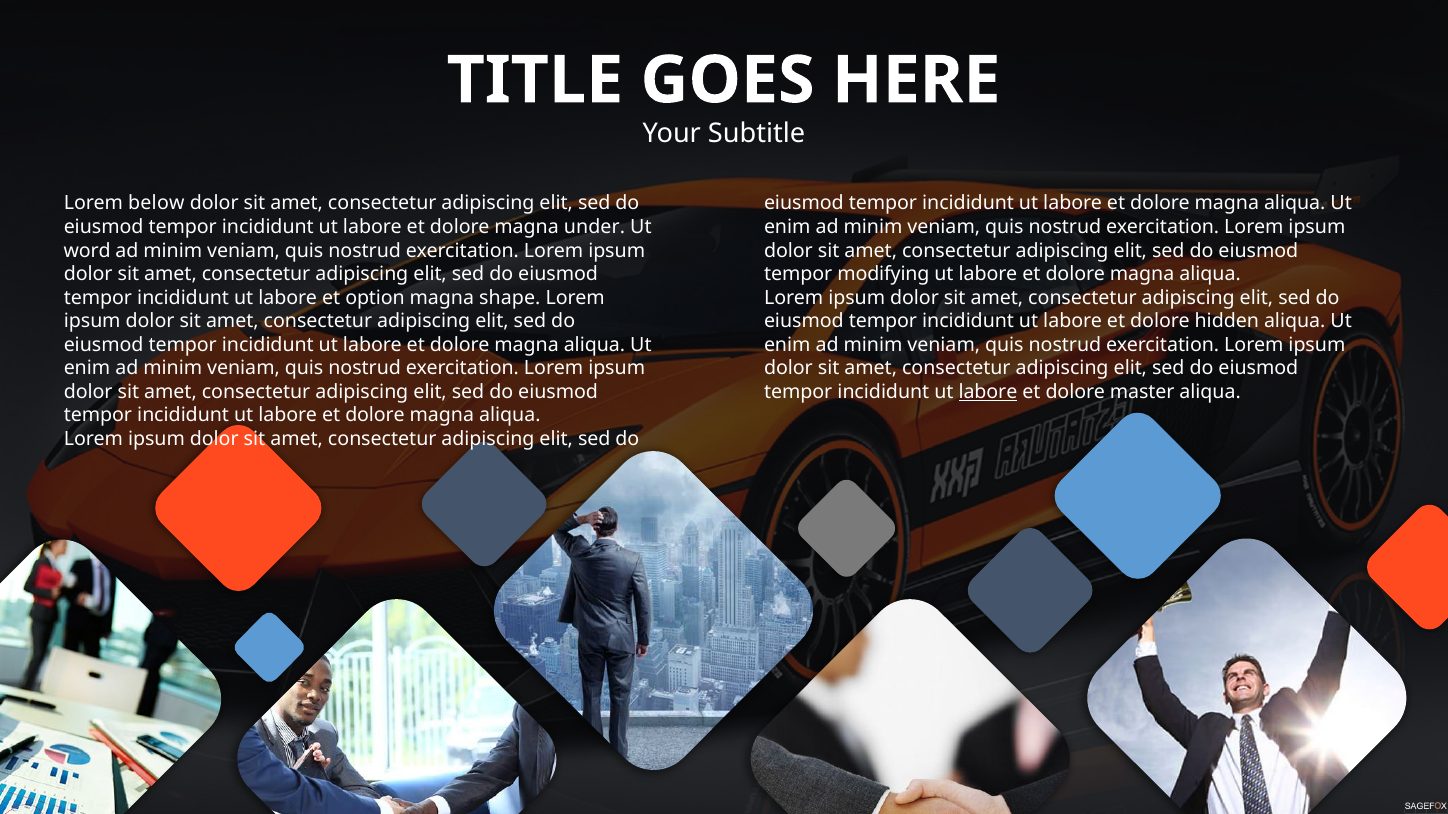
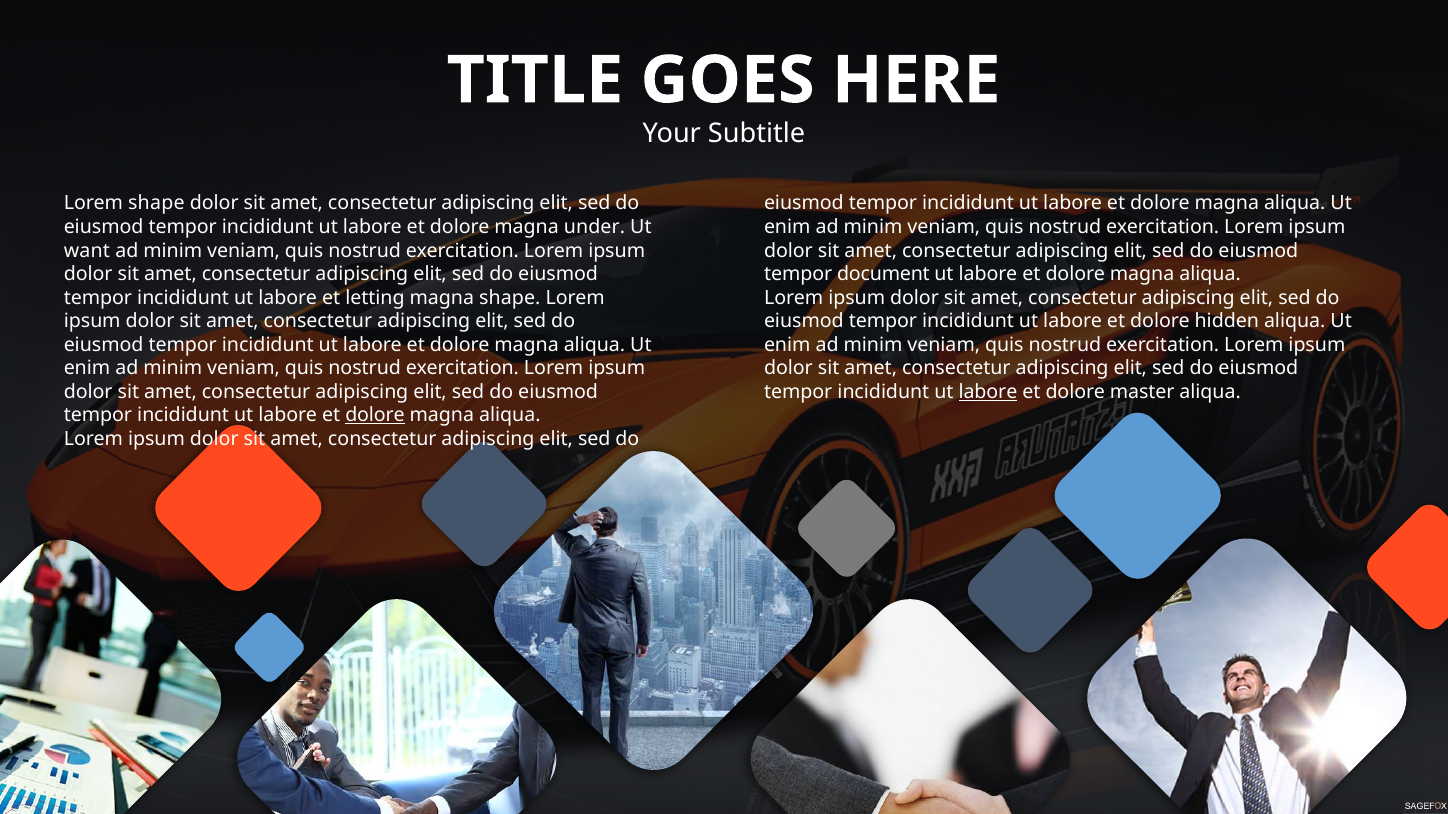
Lorem below: below -> shape
word: word -> want
modifying: modifying -> document
option: option -> letting
dolore at (375, 416) underline: none -> present
